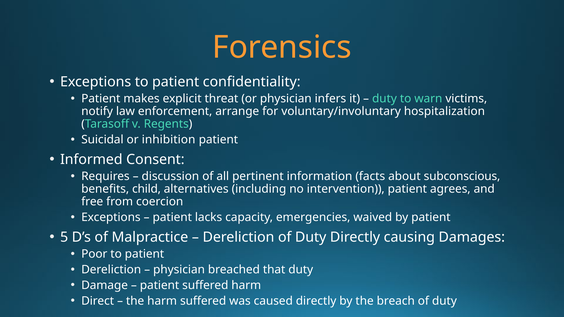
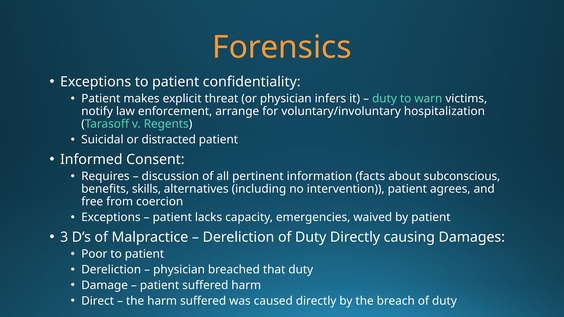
inhibition: inhibition -> distracted
child: child -> skills
5: 5 -> 3
